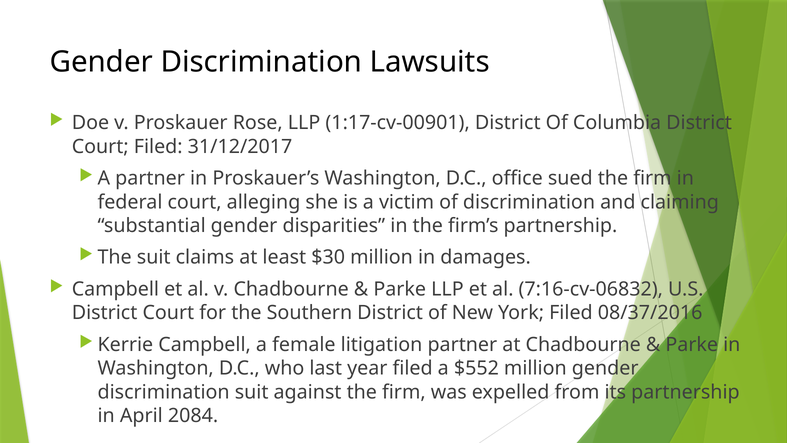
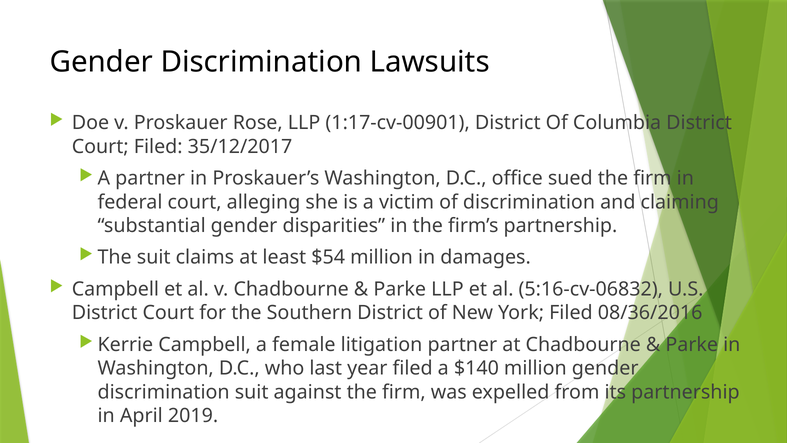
31/12/2017: 31/12/2017 -> 35/12/2017
$30: $30 -> $54
7:16-cv-06832: 7:16-cv-06832 -> 5:16-cv-06832
08/37/2016: 08/37/2016 -> 08/36/2016
$552: $552 -> $140
2084: 2084 -> 2019
